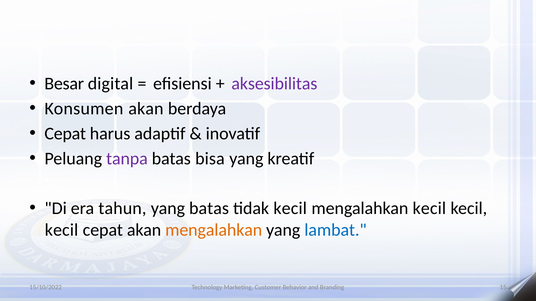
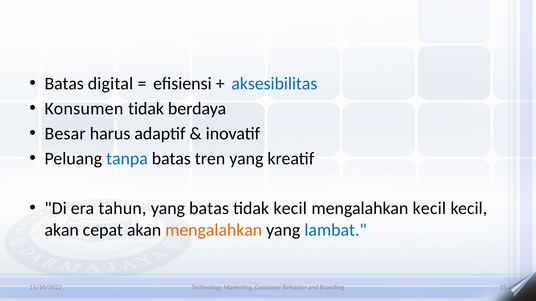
Besar at (64, 84): Besar -> Batas
aksesibilitas colour: purple -> blue
Konsumen akan: akan -> tidak
Cepat at (65, 134): Cepat -> Besar
tanpa colour: purple -> blue
bisa: bisa -> tren
kecil at (62, 230): kecil -> akan
